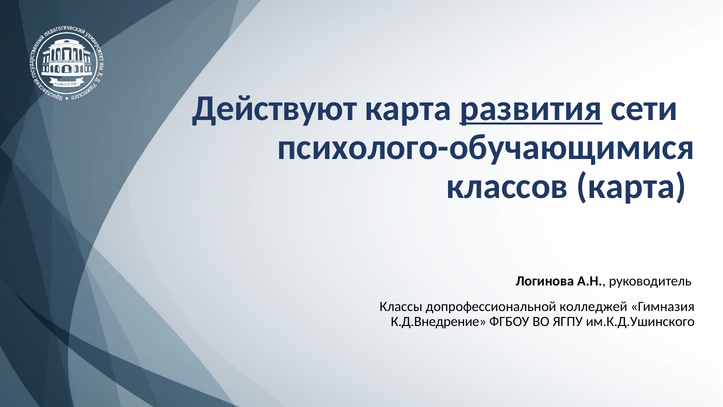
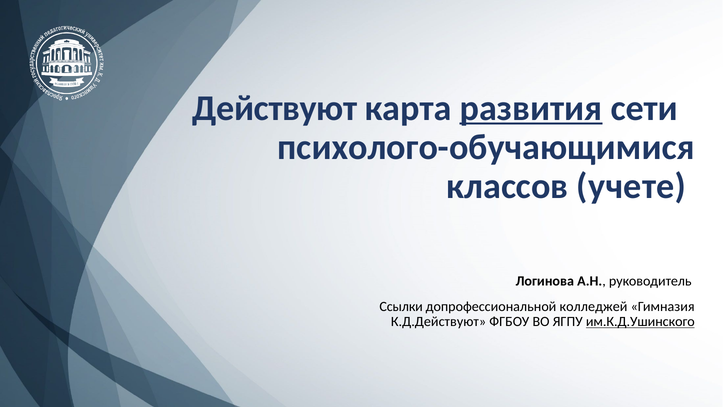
классов карта: карта -> учете
Классы: Классы -> Ссылки
К.Д.Внедрение: К.Д.Внедрение -> К.Д.Действуют
им.К.Д.Ушинского underline: none -> present
